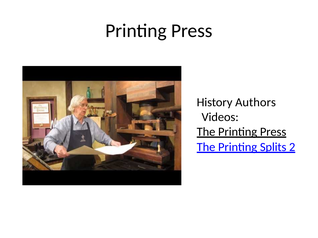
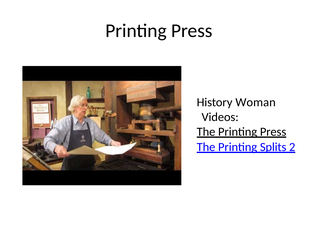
Authors: Authors -> Woman
